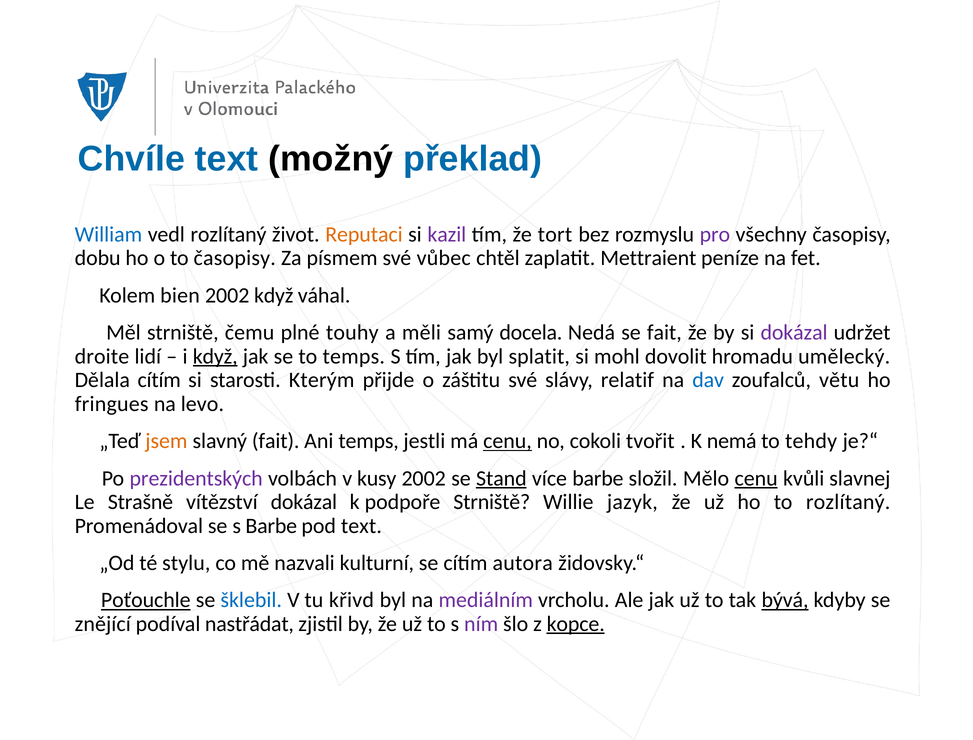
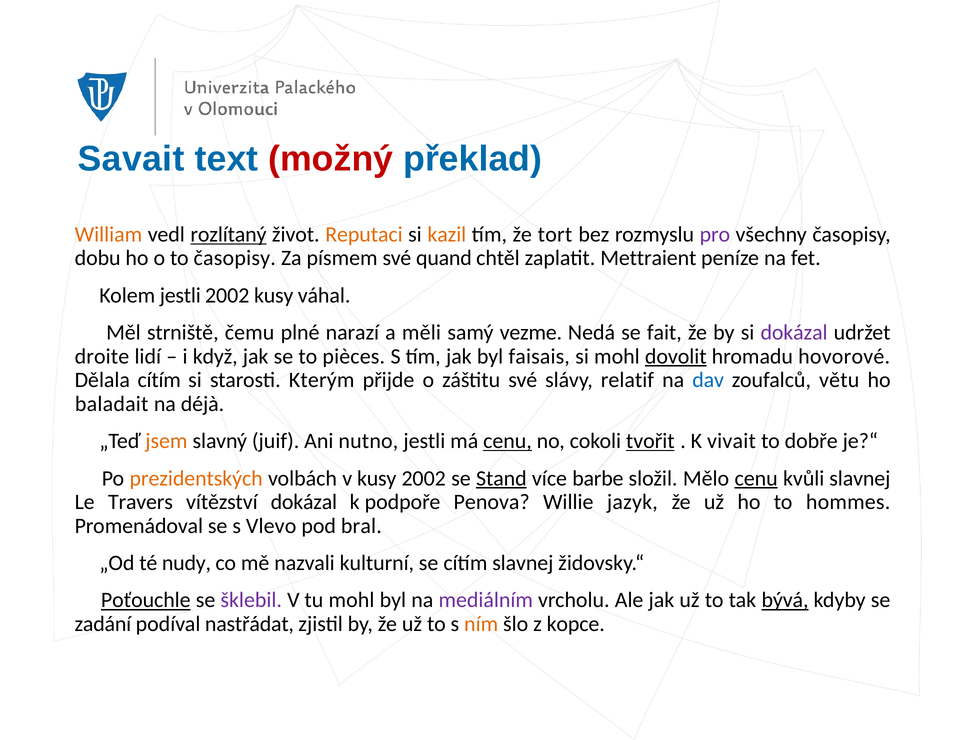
Chvíle: Chvíle -> Savait
možný colour: black -> red
William colour: blue -> orange
rozlítaný at (228, 234) underline: none -> present
kazil colour: purple -> orange
vůbec: vůbec -> quand
Kolem bien: bien -> jestli
2002 když: když -> kusy
touhy: touhy -> narazí
docela: docela -> vezme
když at (215, 356) underline: present -> none
to temps: temps -> pièces
splatit: splatit -> faisais
dovolit underline: none -> present
umělecký: umělecký -> hovorové
fringues: fringues -> baladait
levo: levo -> déjà
slavný fait: fait -> juif
Ani temps: temps -> nutno
tvořit underline: none -> present
nemá: nemá -> vivait
tehdy: tehdy -> dobře
prezidentských colour: purple -> orange
Strašně: Strašně -> Travers
podpoře Strniště: Strniště -> Penova
to rozlítaný: rozlítaný -> hommes
s Barbe: Barbe -> Vlevo
pod text: text -> bral
stylu: stylu -> nudy
cítím autora: autora -> slavnej
šklebil colour: blue -> purple
tu křivd: křivd -> mohl
znějící: znějící -> zadání
ním colour: purple -> orange
kopce underline: present -> none
